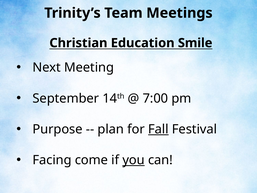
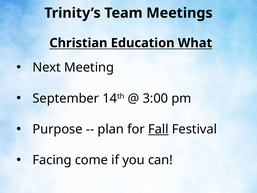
Smile: Smile -> What
7:00: 7:00 -> 3:00
you underline: present -> none
